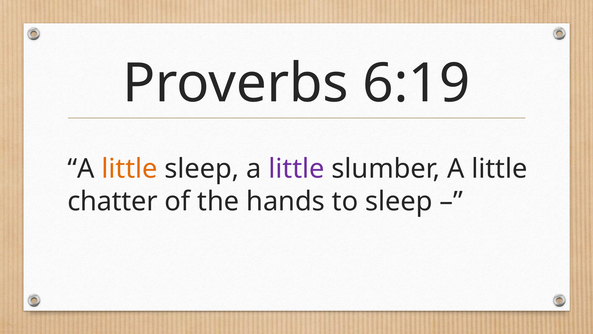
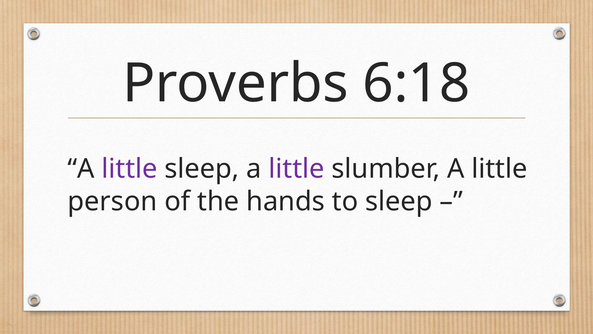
6:19: 6:19 -> 6:18
little at (130, 169) colour: orange -> purple
chatter: chatter -> person
